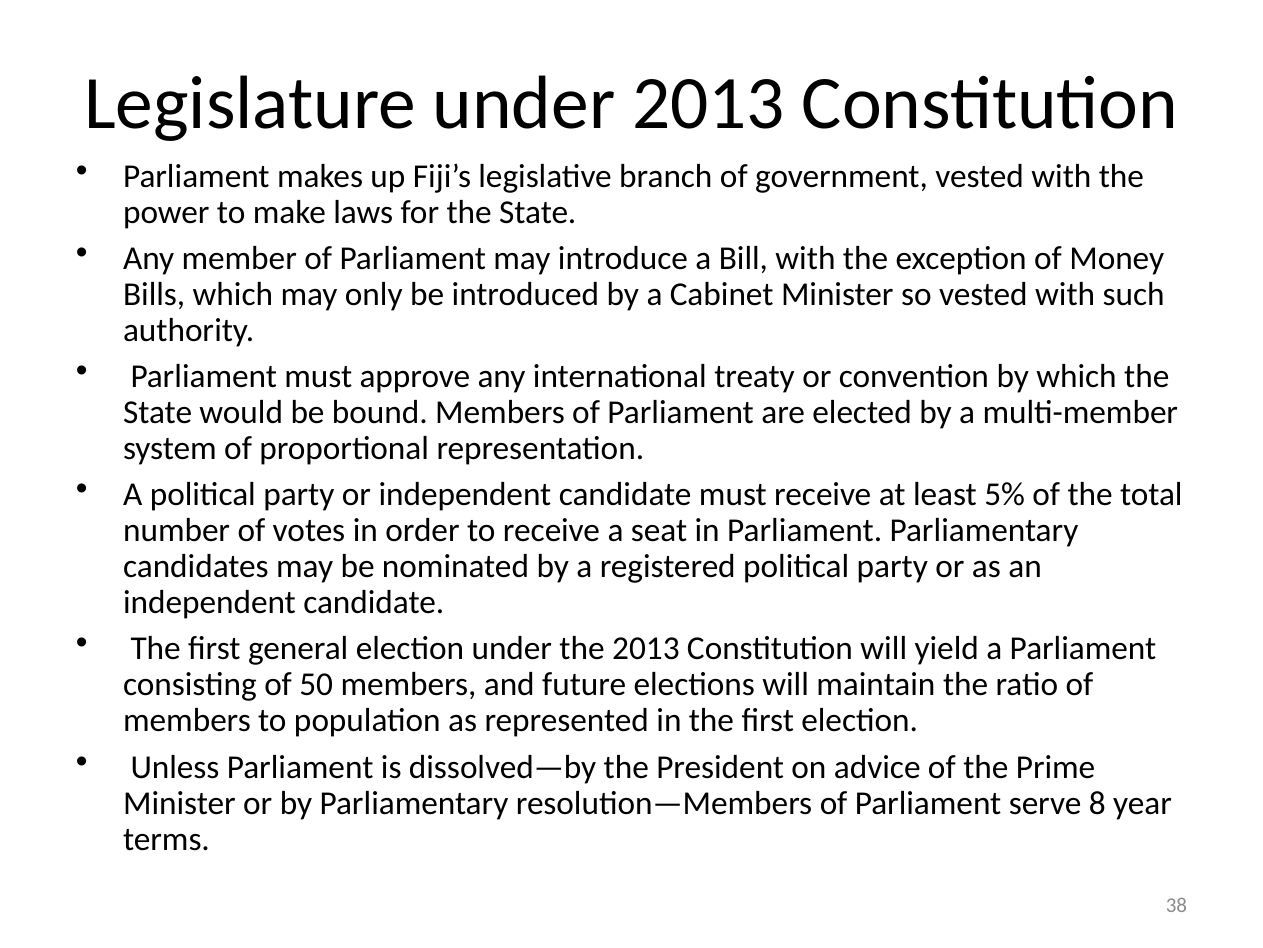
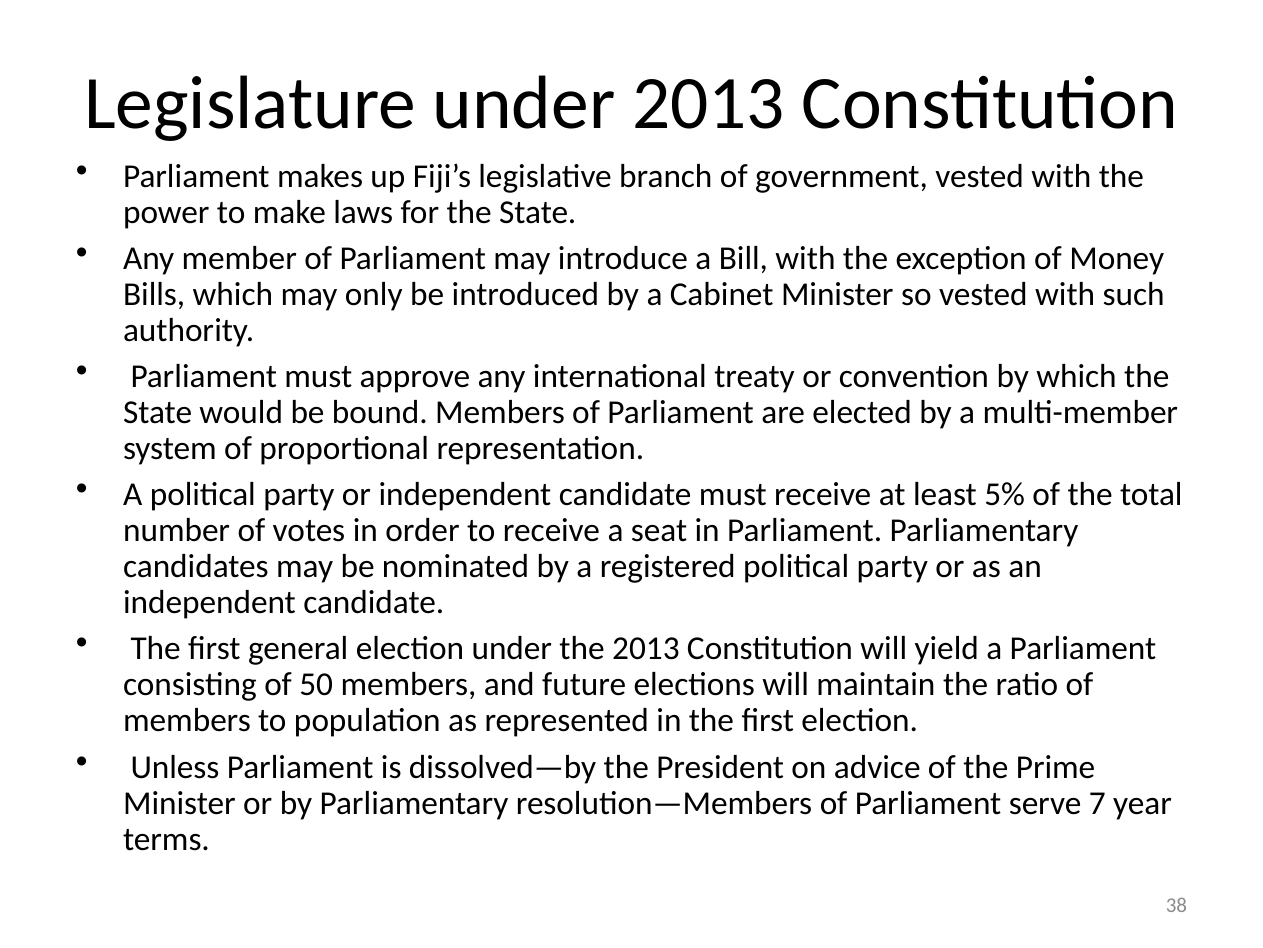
8: 8 -> 7
